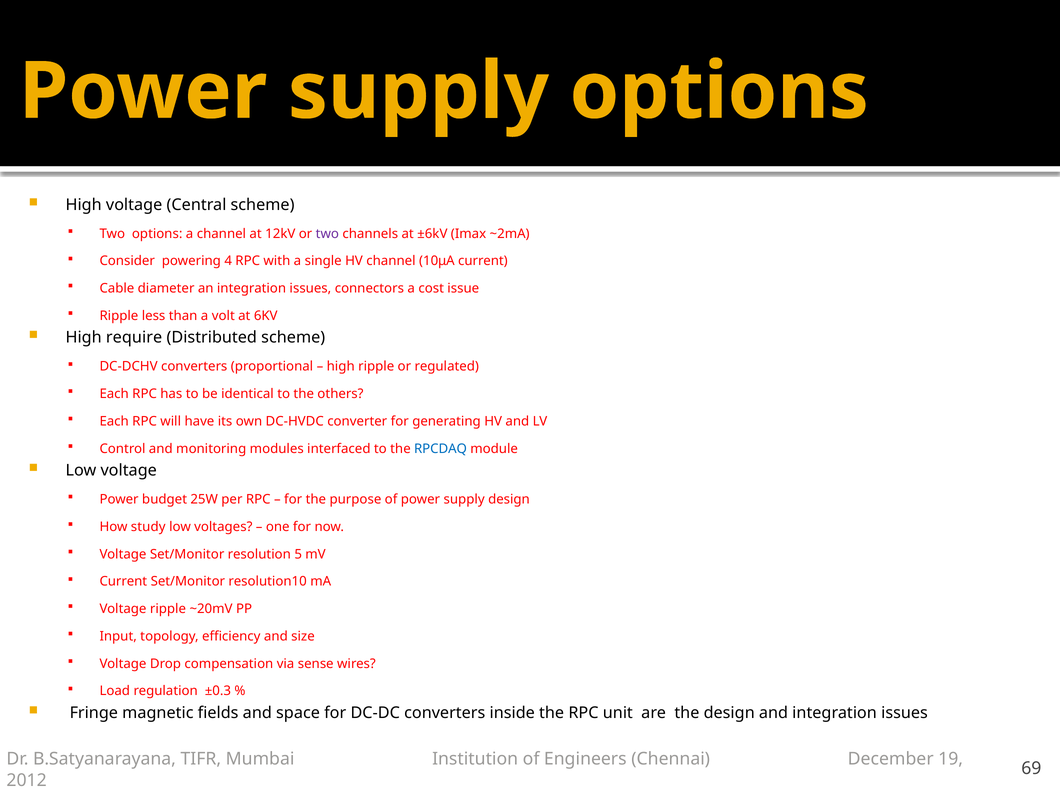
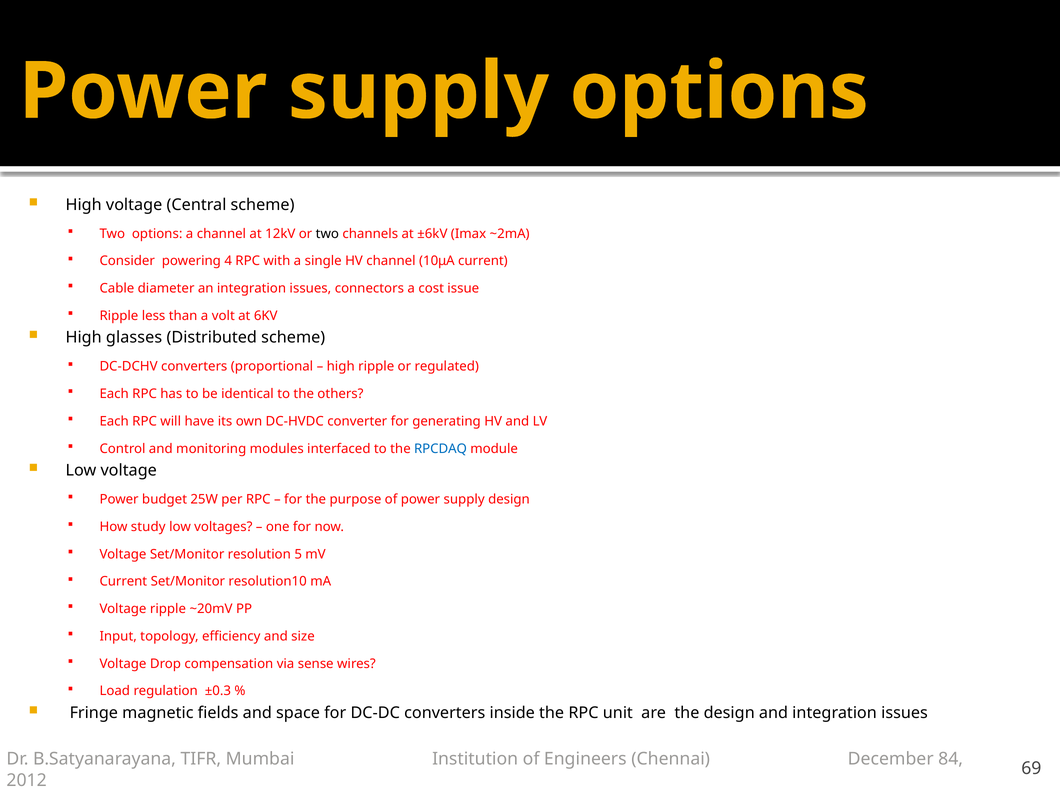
two at (327, 234) colour: purple -> black
require: require -> glasses
19: 19 -> 84
